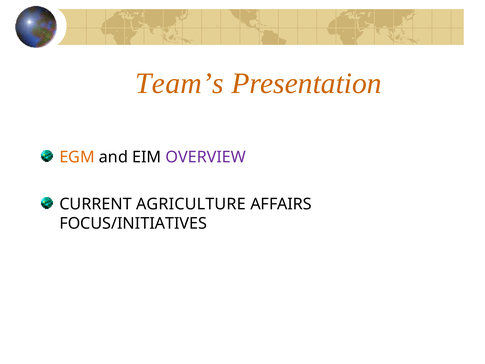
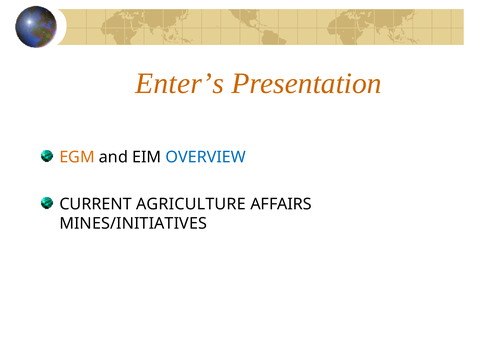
Team’s: Team’s -> Enter’s
OVERVIEW colour: purple -> blue
FOCUS/INITIATIVES: FOCUS/INITIATIVES -> MINES/INITIATIVES
